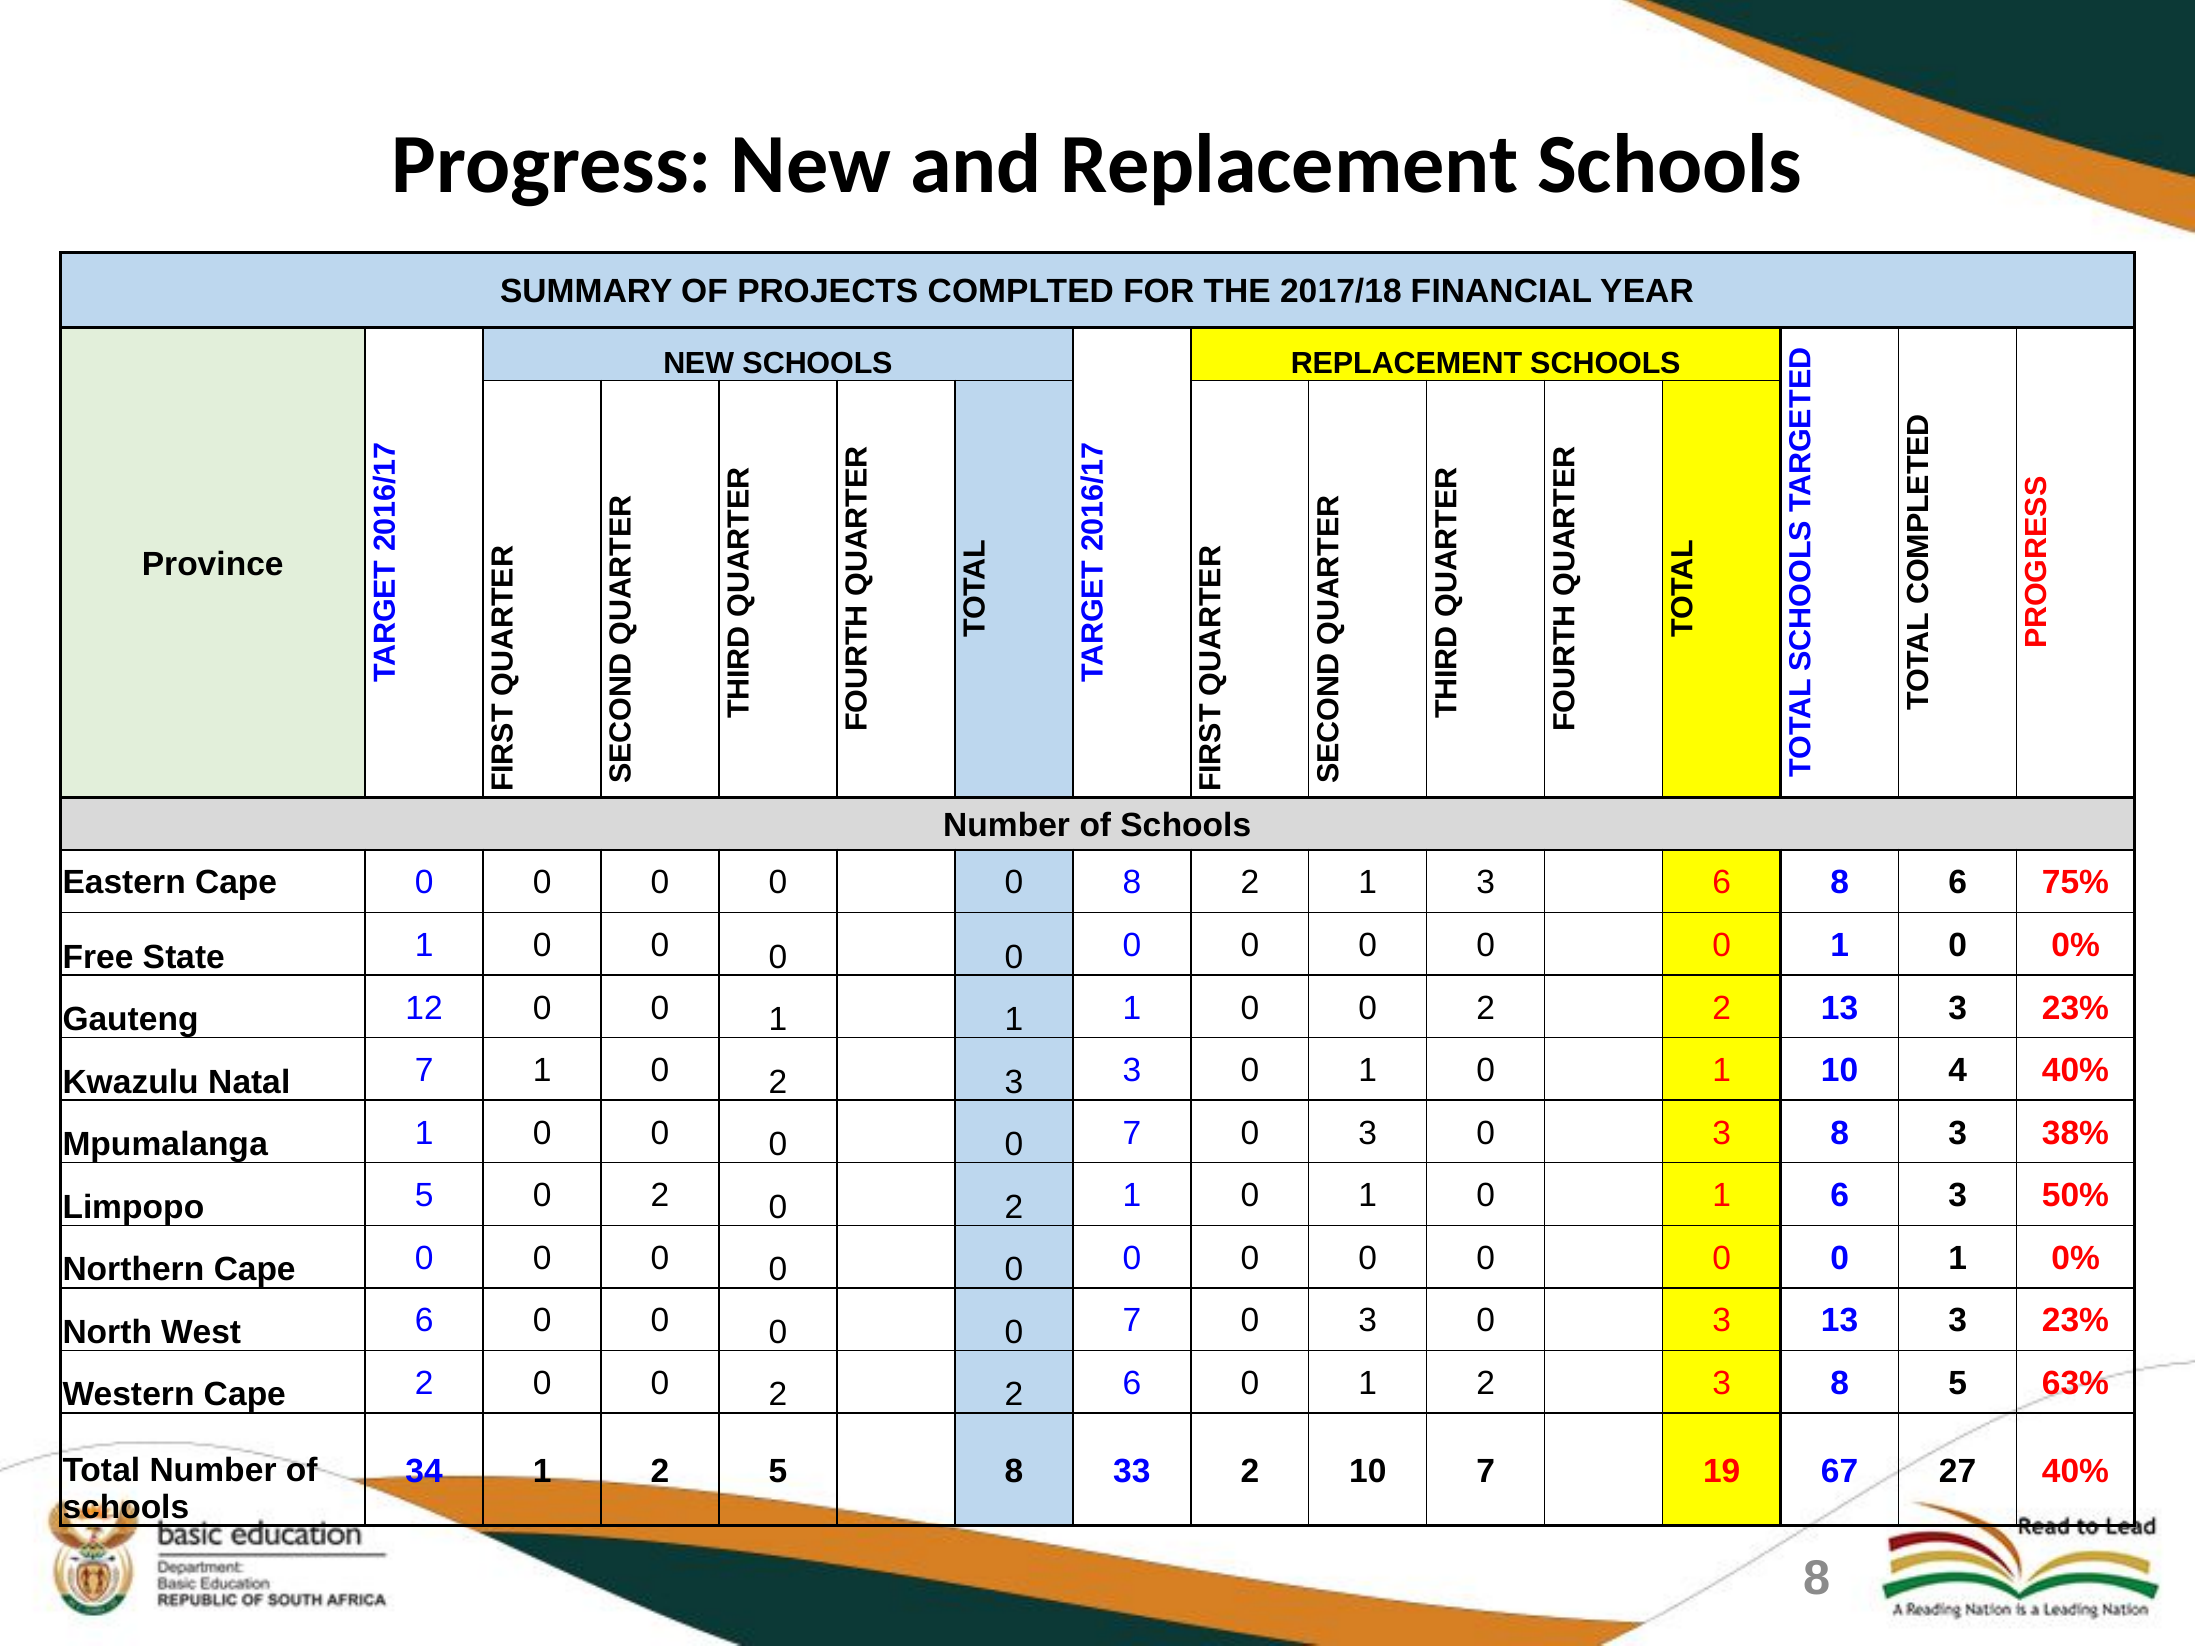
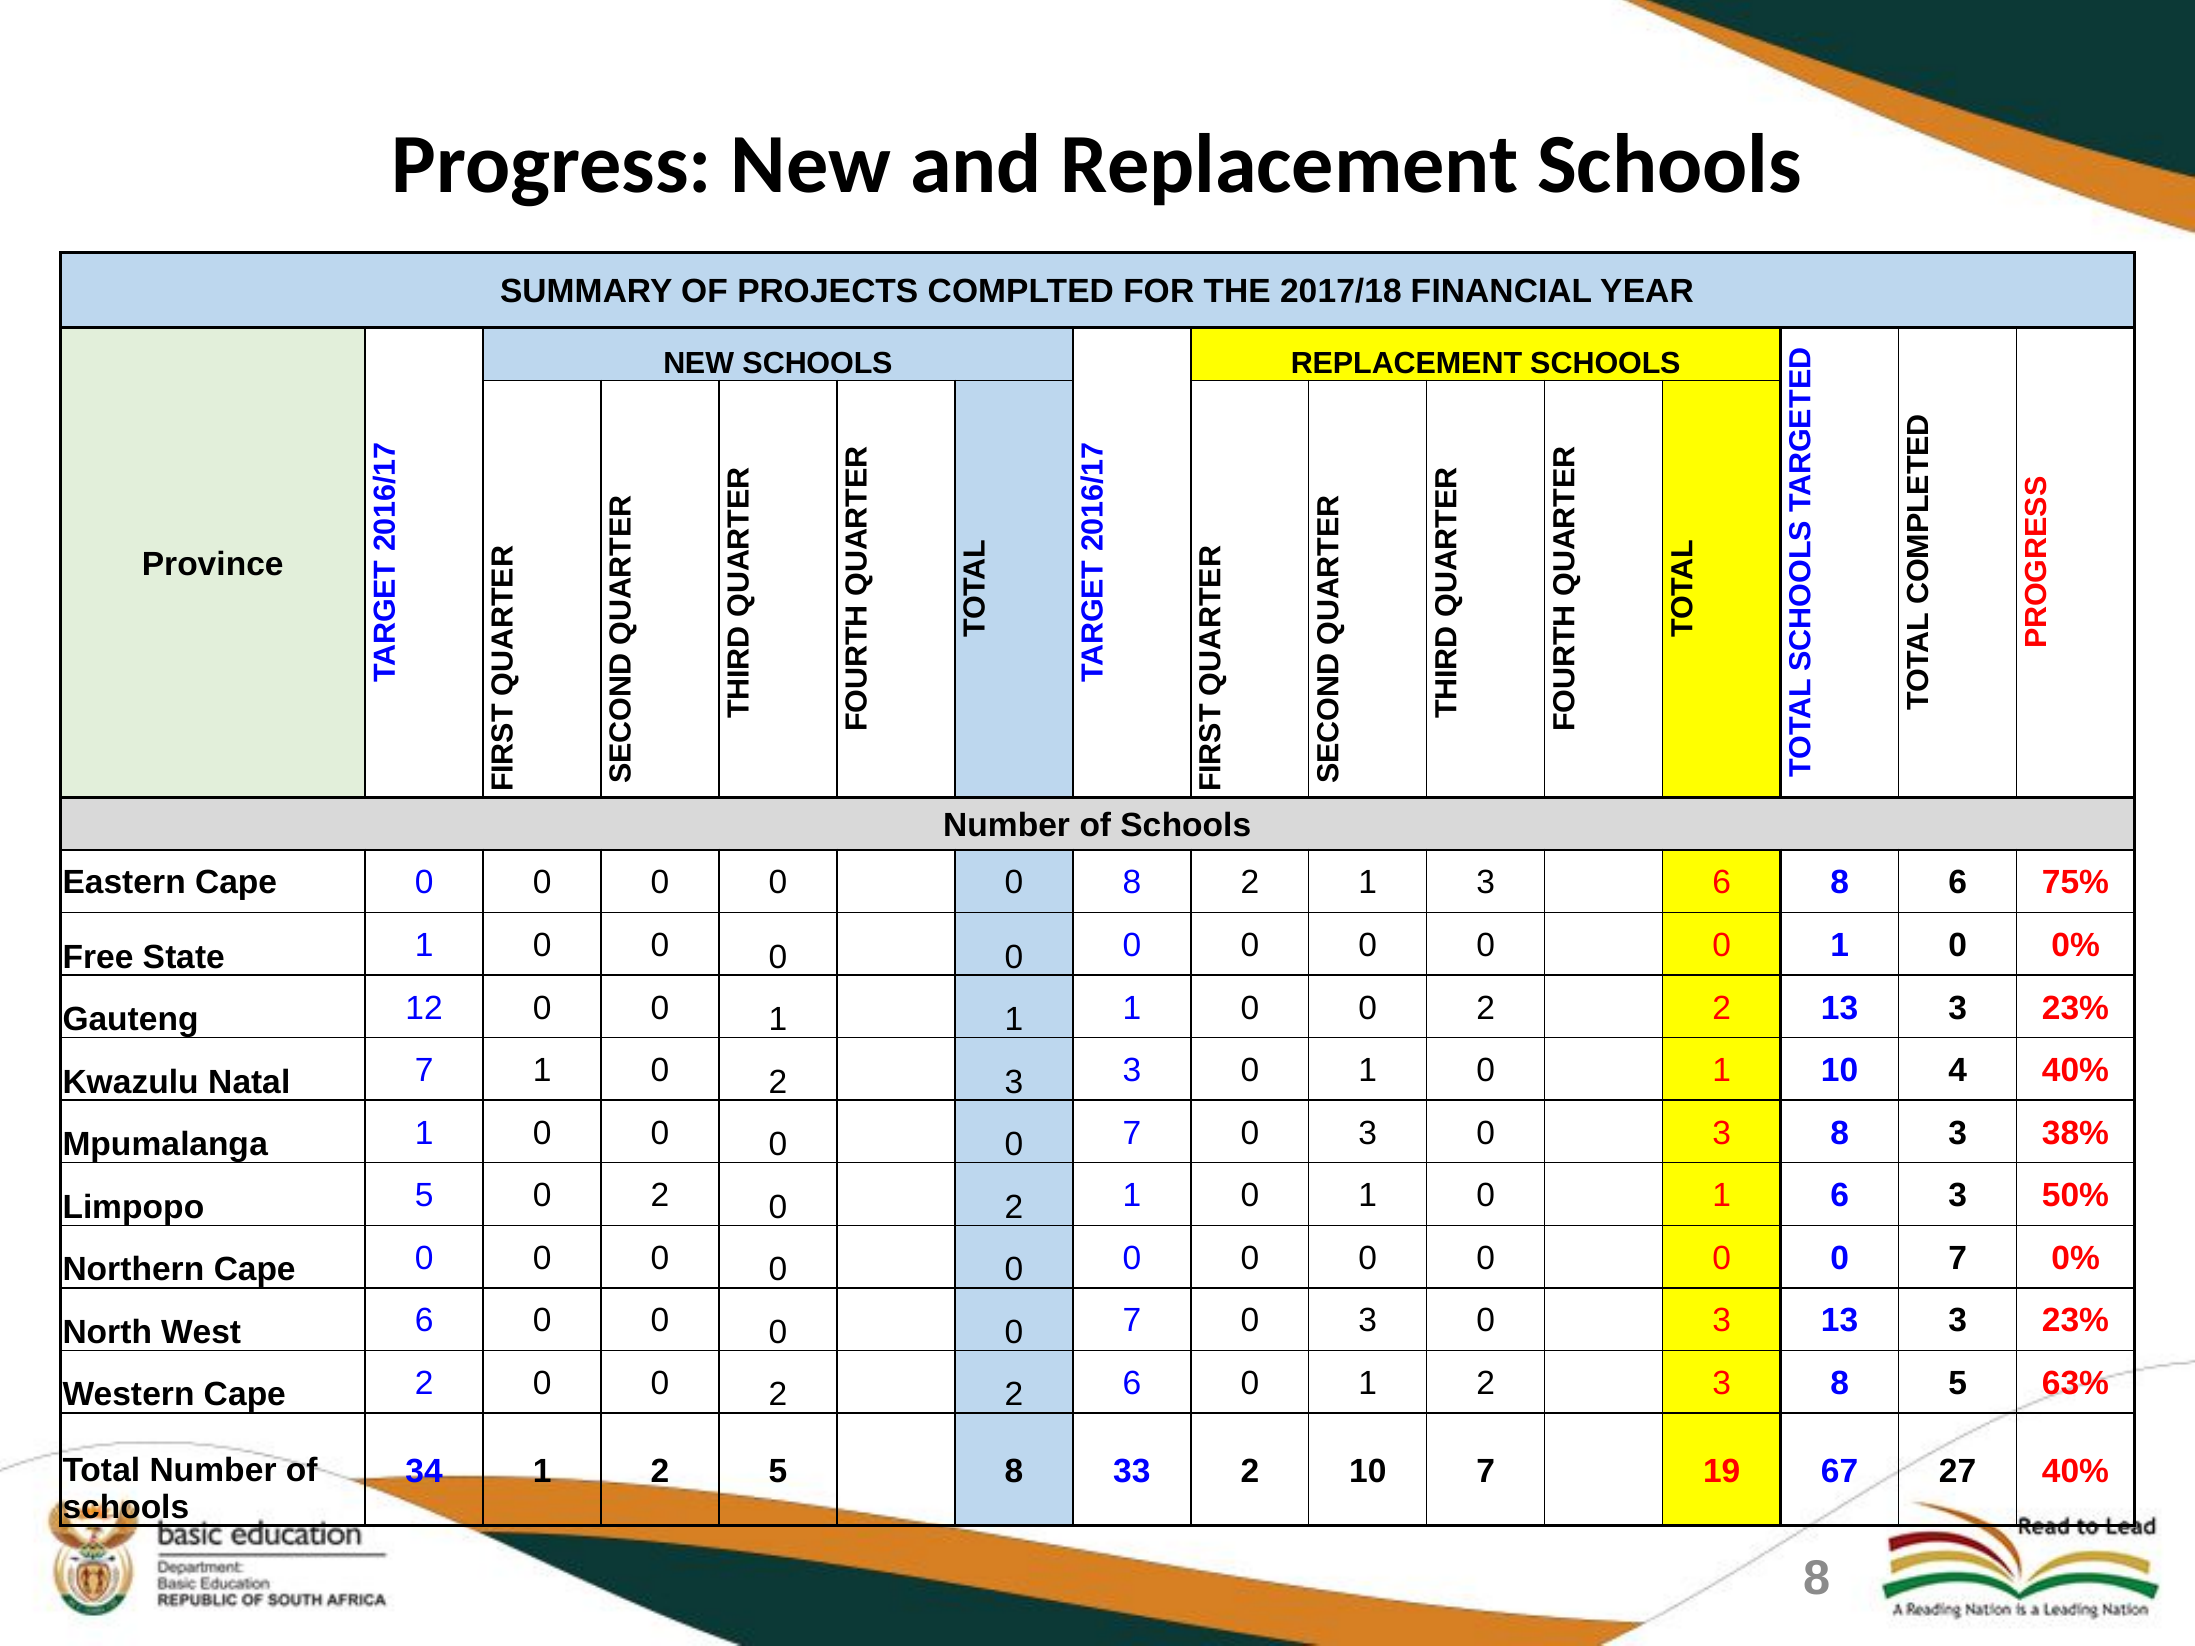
1 at (1958, 1258): 1 -> 7
